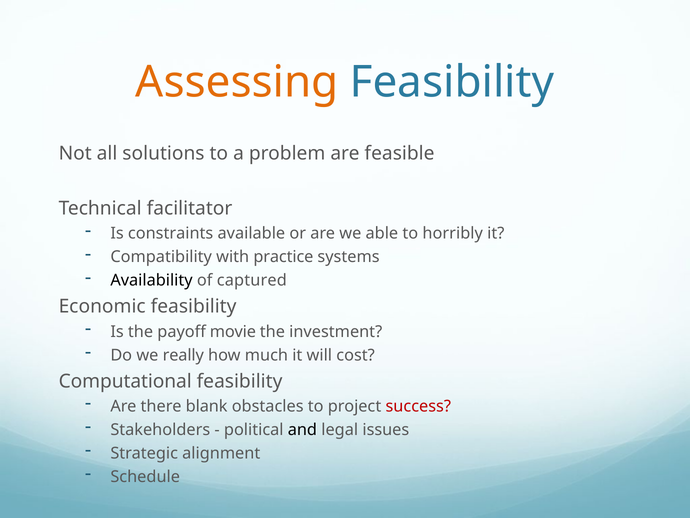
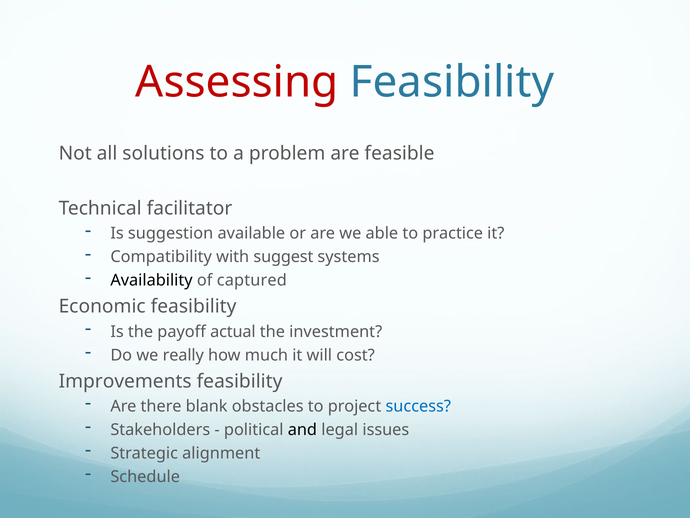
Assessing colour: orange -> red
constraints: constraints -> suggestion
horribly: horribly -> practice
practice: practice -> suggest
movie: movie -> actual
Computational: Computational -> Improvements
success colour: red -> blue
